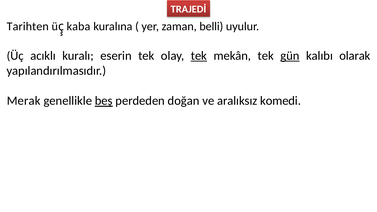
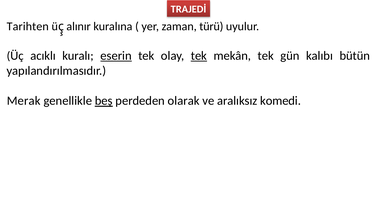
kaba: kaba -> alınır
belli: belli -> türü
eserin underline: none -> present
gün underline: present -> none
olarak: olarak -> bütün
doğan: doğan -> olarak
